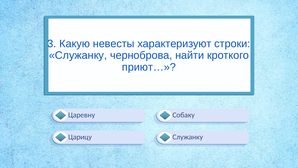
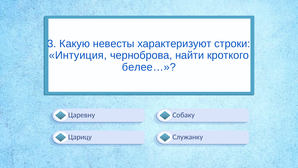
Служанку at (78, 55): Служанку -> Интуиция
приют…: приют… -> белее…
